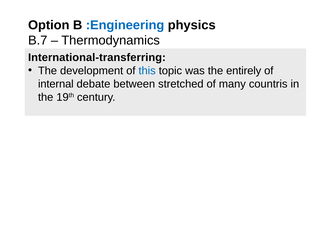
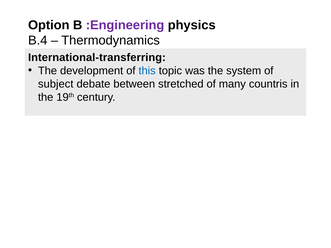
:Engineering colour: blue -> purple
B.7: B.7 -> B.4
entirely: entirely -> system
internal: internal -> subject
